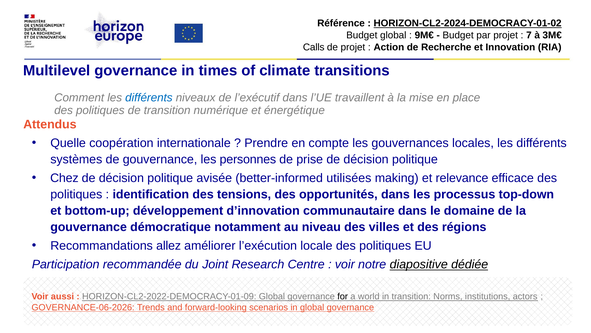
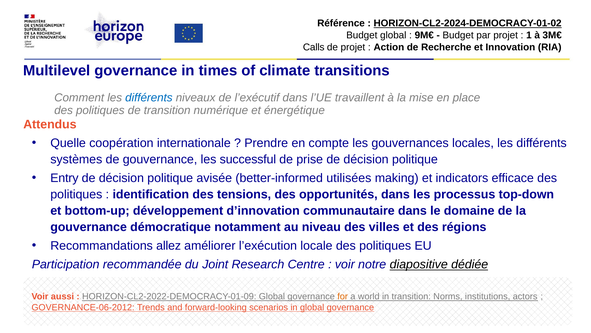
7: 7 -> 1
personnes: personnes -> successful
Chez: Chez -> Entry
relevance: relevance -> indicators
for colour: black -> orange
GOVERNANCE-06-2026: GOVERNANCE-06-2026 -> GOVERNANCE-06-2012
